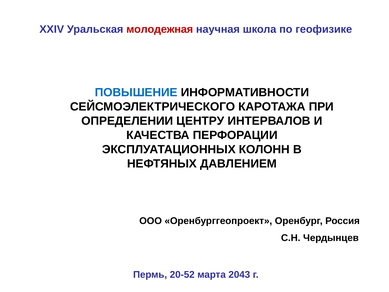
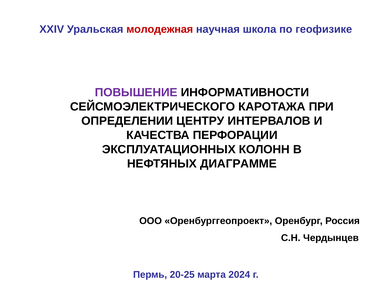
ПОВЫШЕНИЕ colour: blue -> purple
ДАВЛЕНИЕМ: ДАВЛЕНИЕМ -> ДИАГРАММЕ
20-52: 20-52 -> 20-25
2043: 2043 -> 2024
